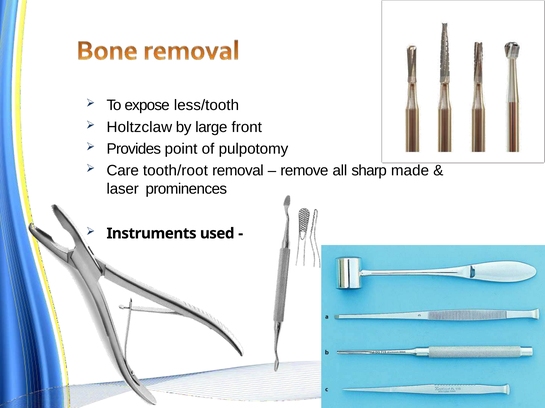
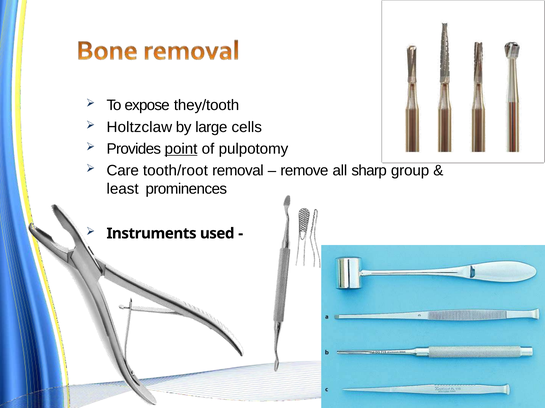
less/tooth: less/tooth -> they/tooth
front: front -> cells
point underline: none -> present
made: made -> group
laser: laser -> least
